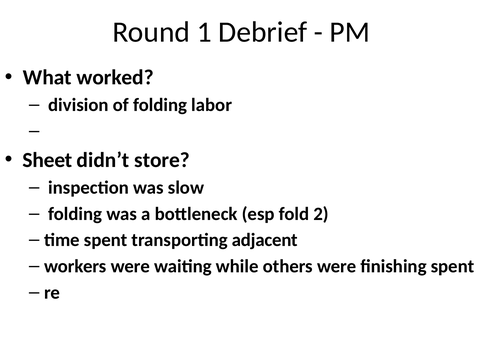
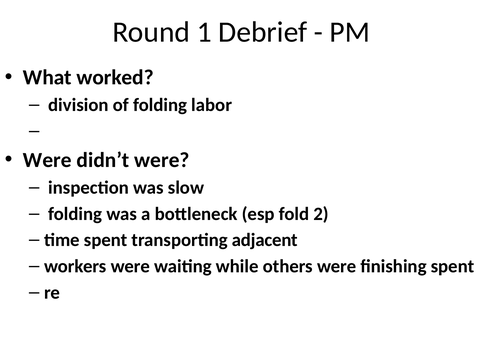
Sheet at (47, 160): Sheet -> Were
didn’t store: store -> were
